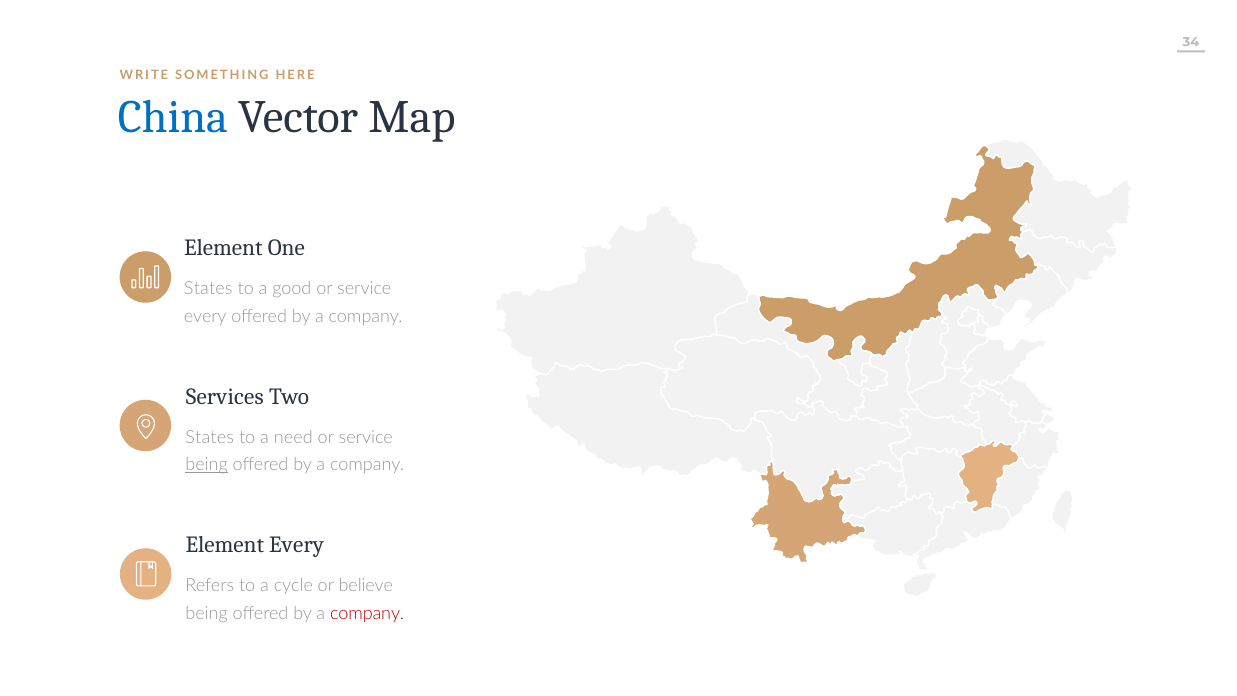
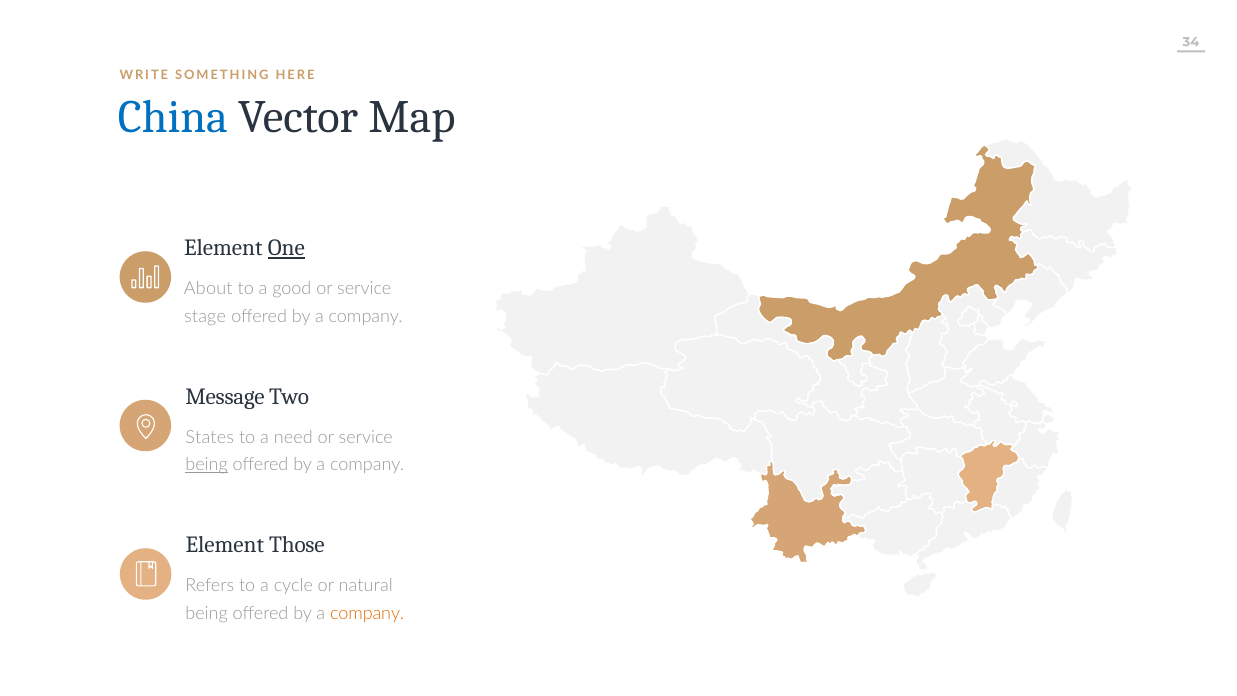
One underline: none -> present
States at (208, 289): States -> About
every at (205, 317): every -> stage
Services: Services -> Message
Element Every: Every -> Those
believe: believe -> natural
company at (367, 613) colour: red -> orange
